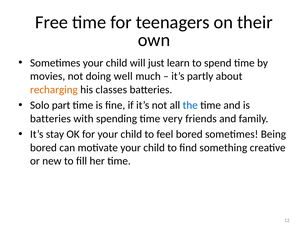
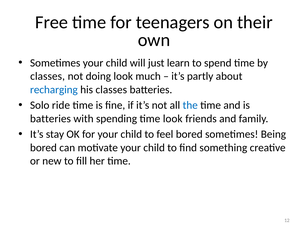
movies at (48, 76): movies -> classes
doing well: well -> look
recharging colour: orange -> blue
part: part -> ride
time very: very -> look
